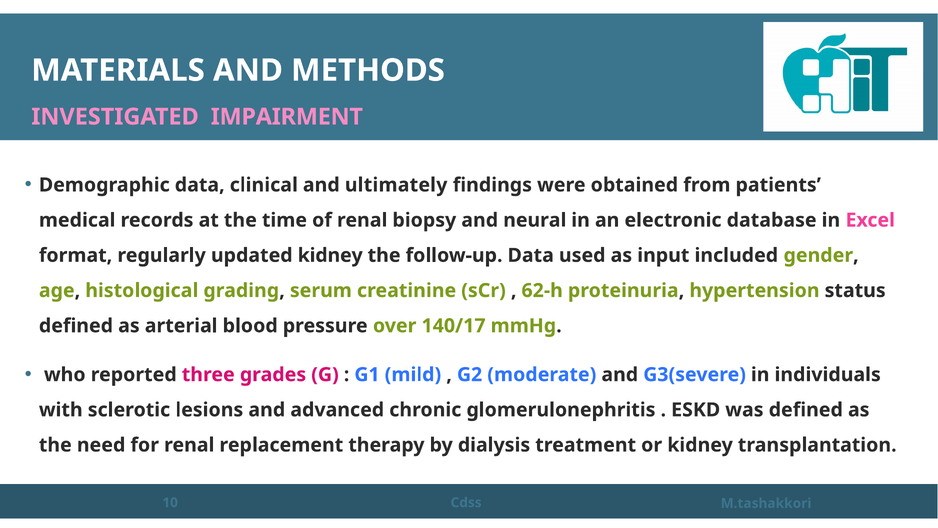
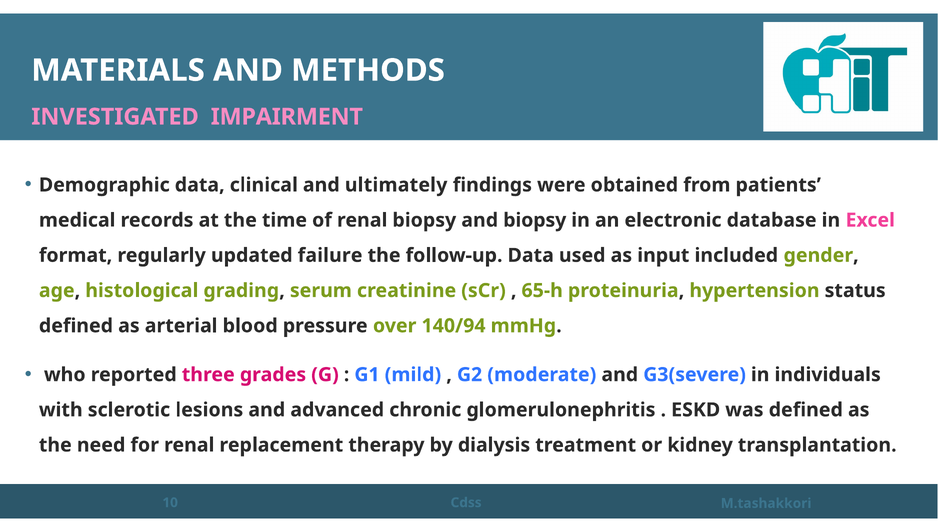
and neural: neural -> biopsy
updated kidney: kidney -> failure
62-h: 62-h -> 65-h
140/17: 140/17 -> 140/94
